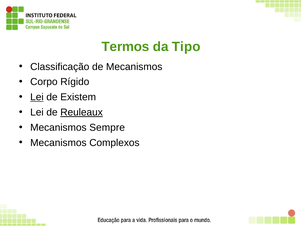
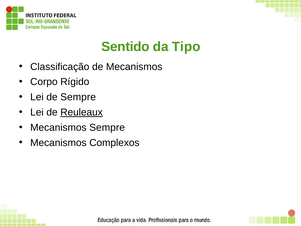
Termos: Termos -> Sentido
Lei at (37, 97) underline: present -> none
de Existem: Existem -> Sempre
